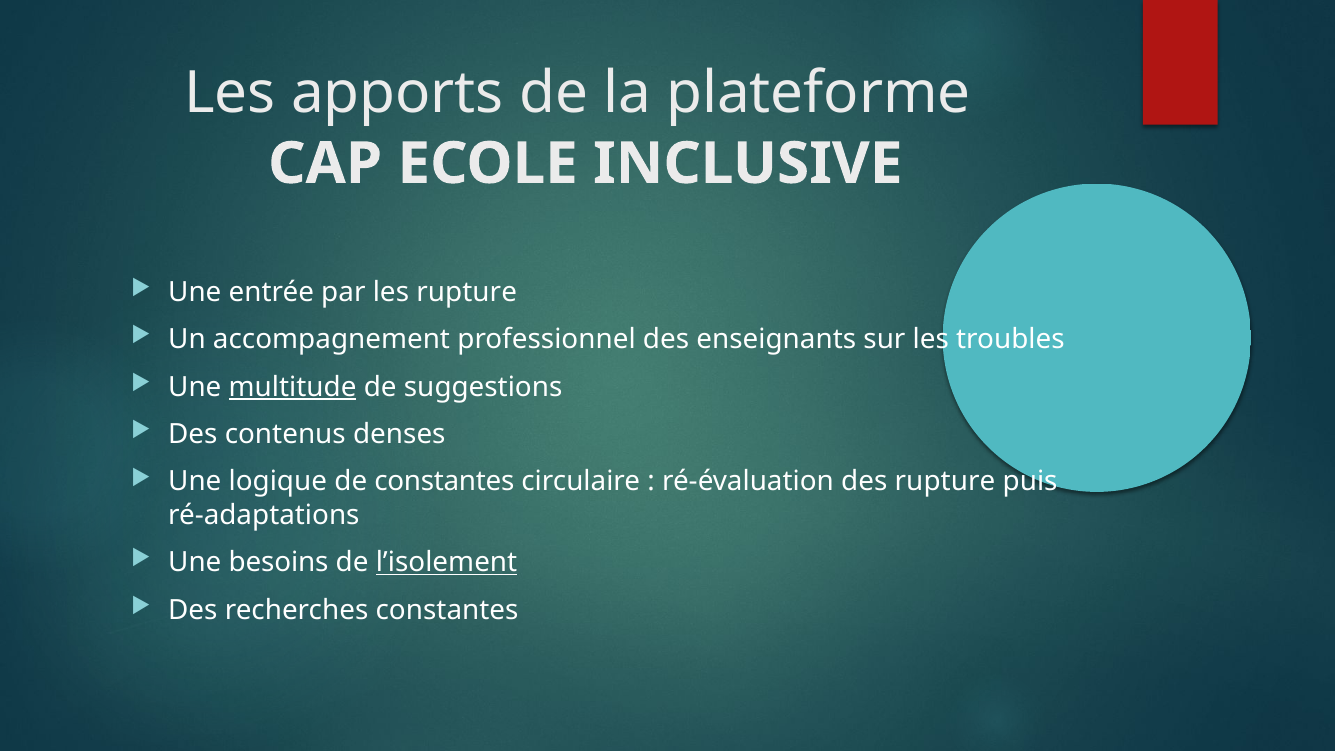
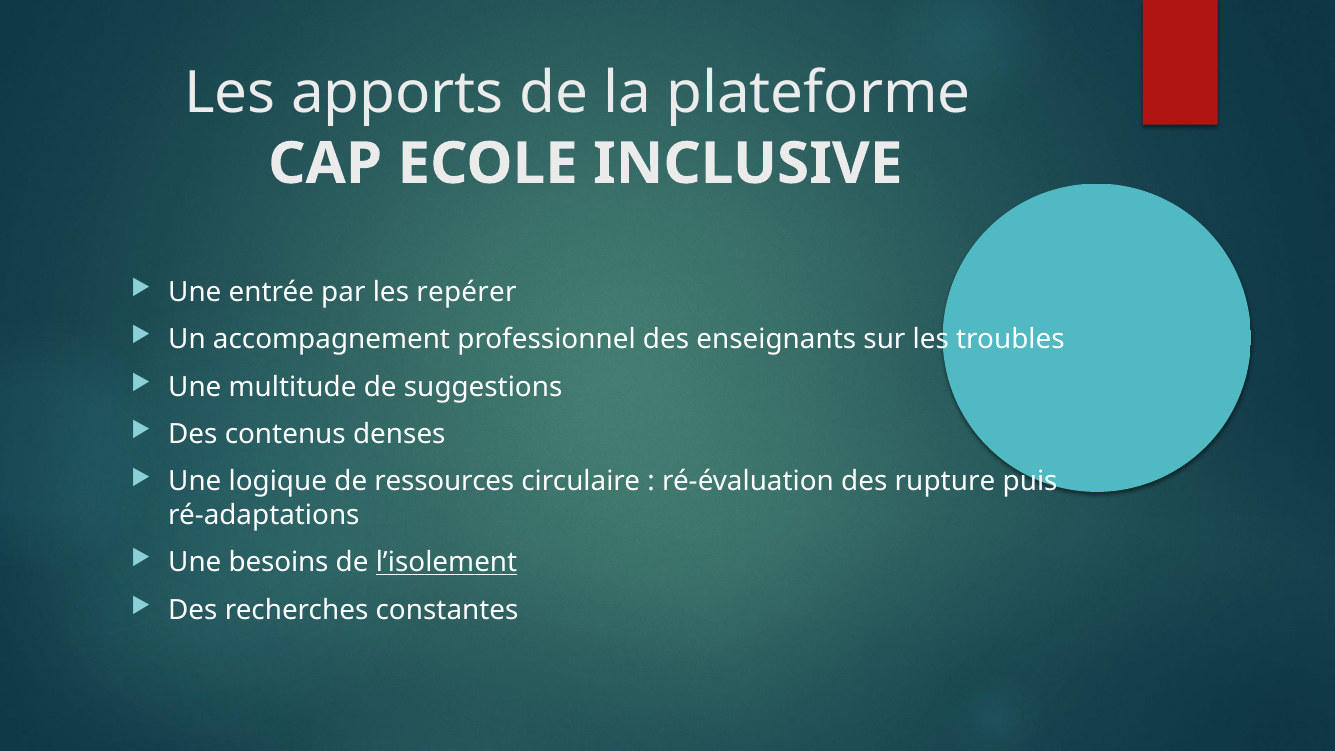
les rupture: rupture -> repérer
multitude underline: present -> none
de constantes: constantes -> ressources
